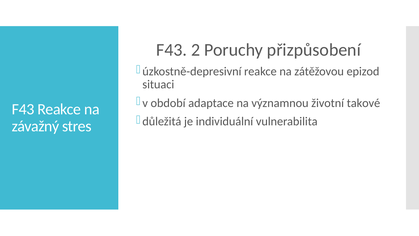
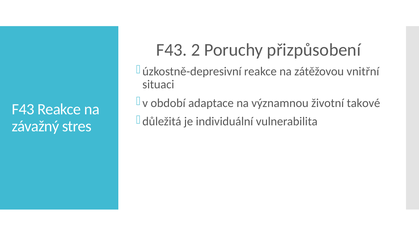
epizod: epizod -> vnitřní
